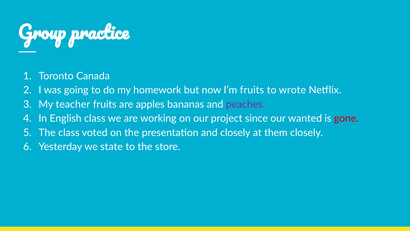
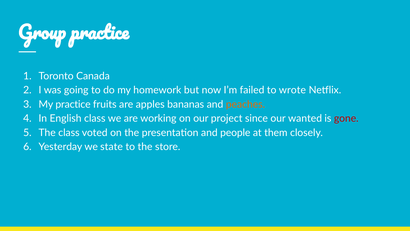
I’m fruits: fruits -> failed
My teacher: teacher -> practice
peaches colour: purple -> orange
and closely: closely -> people
